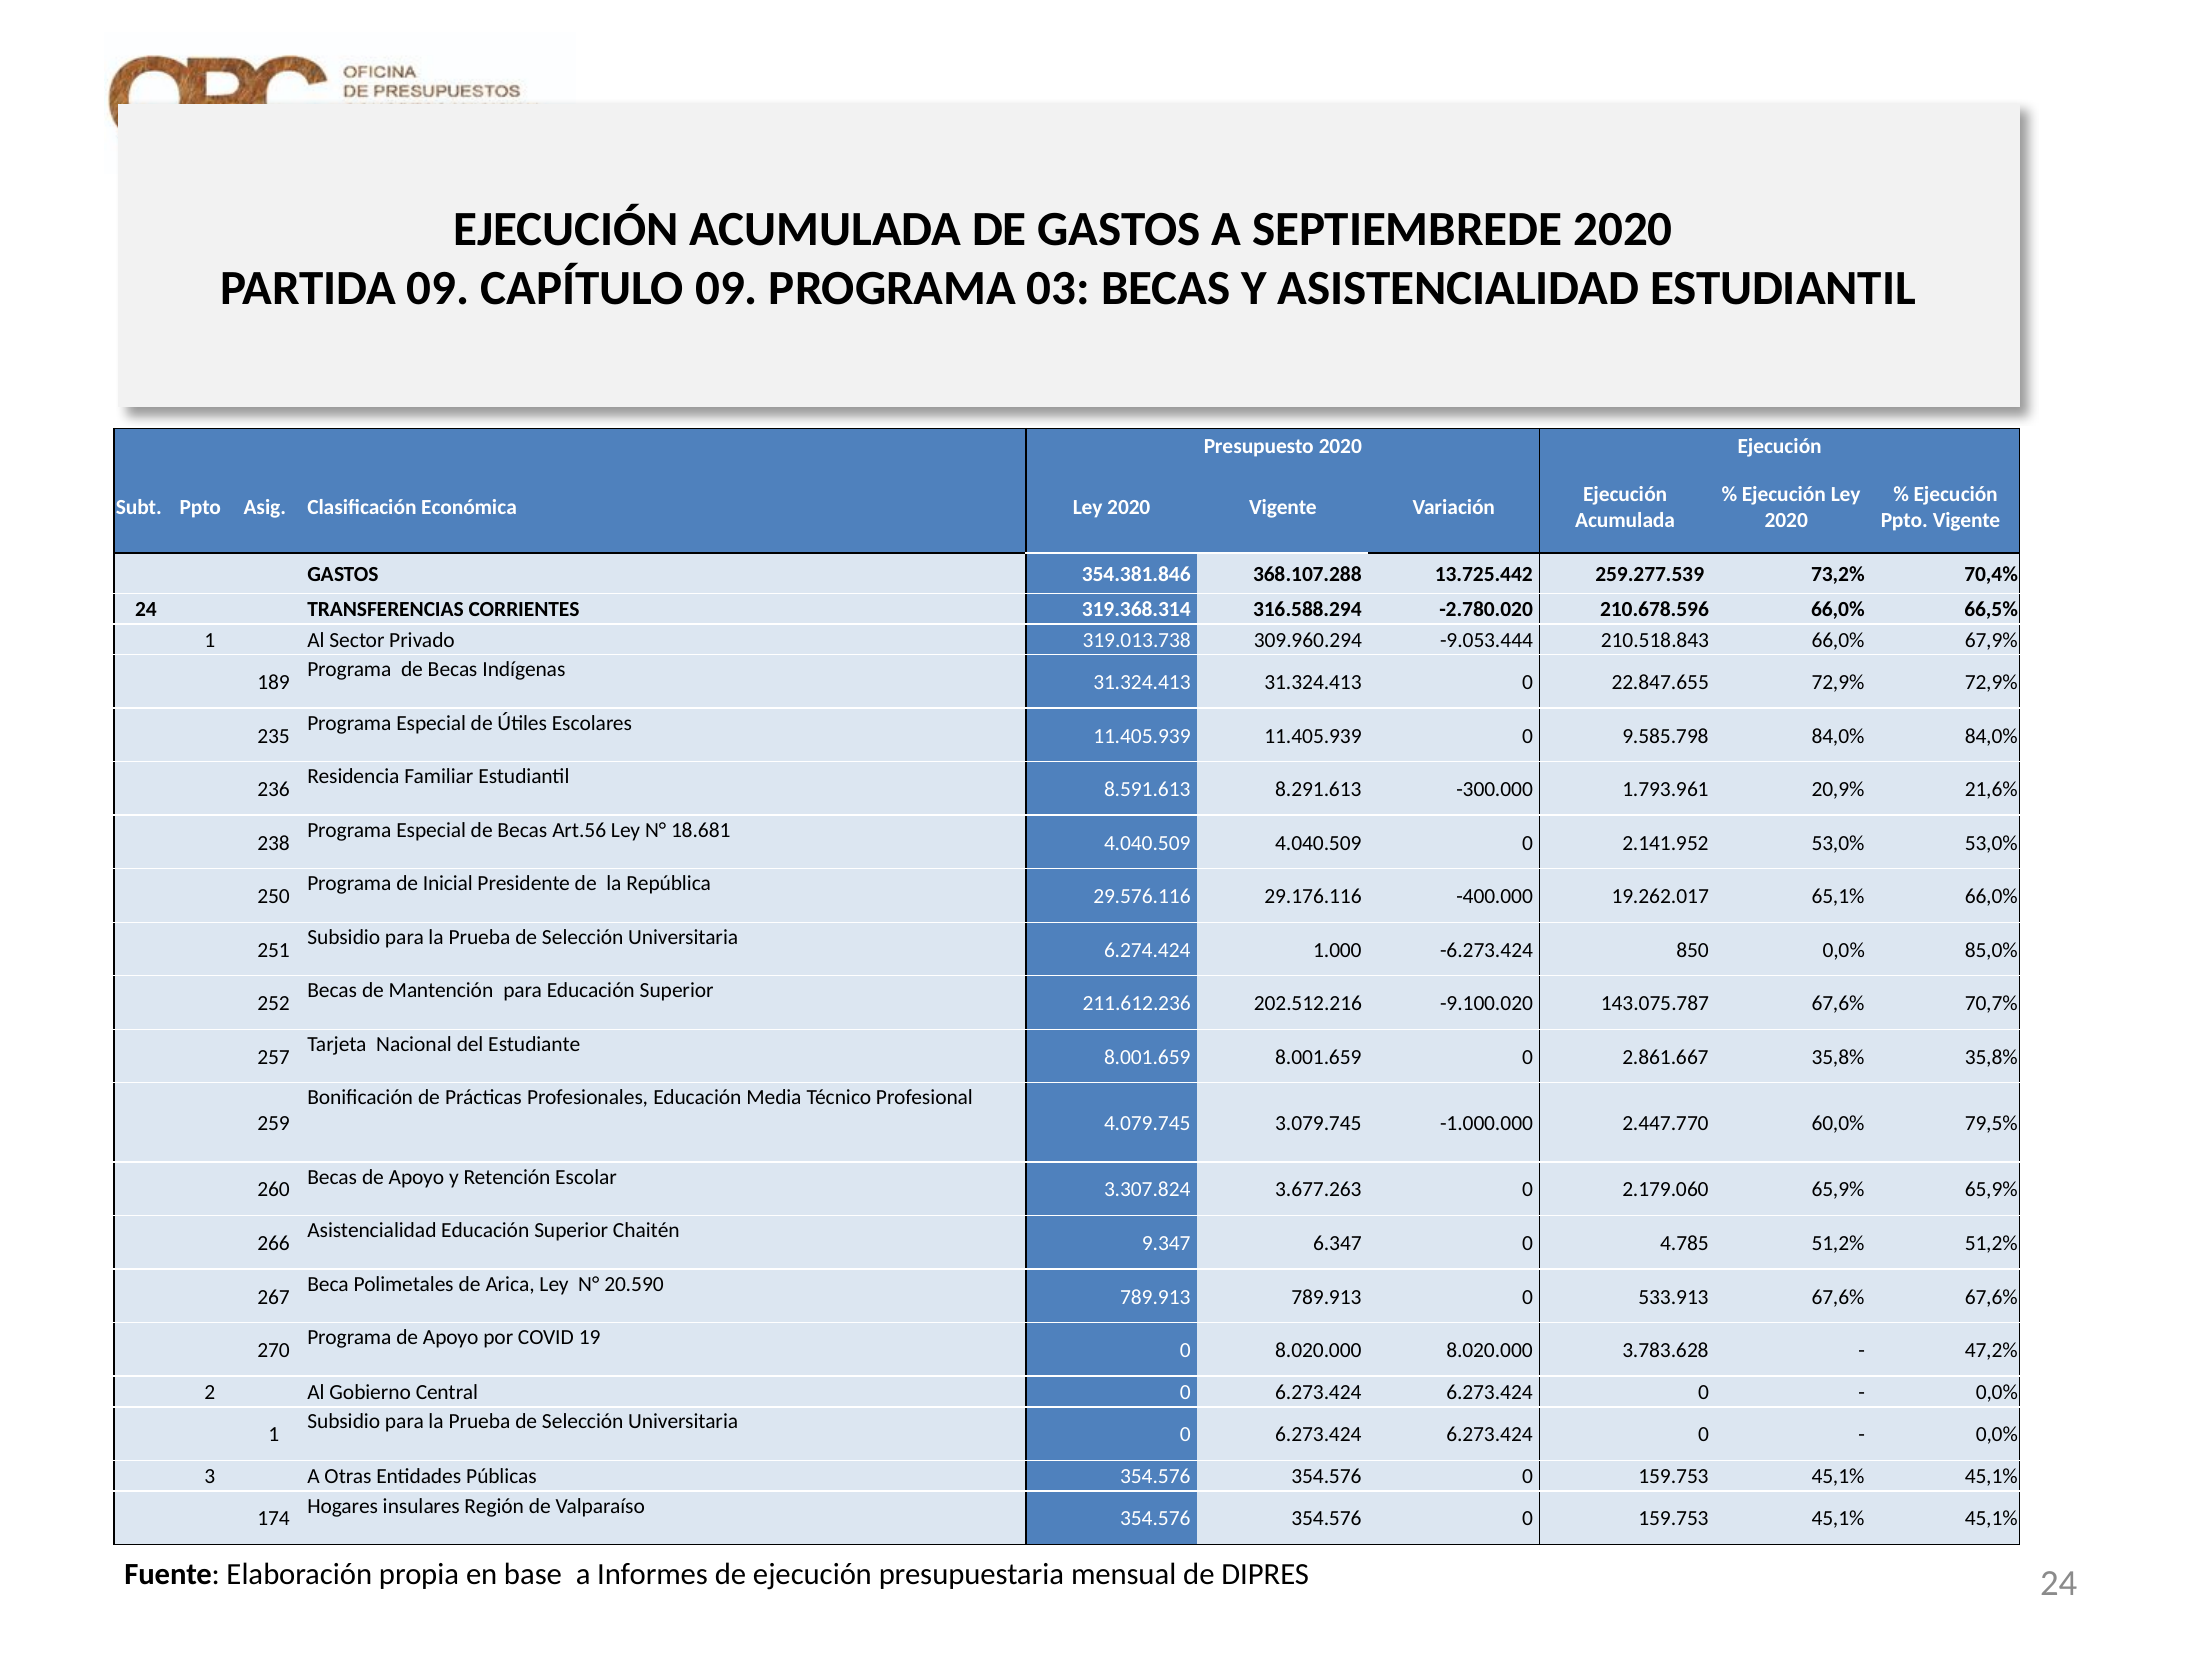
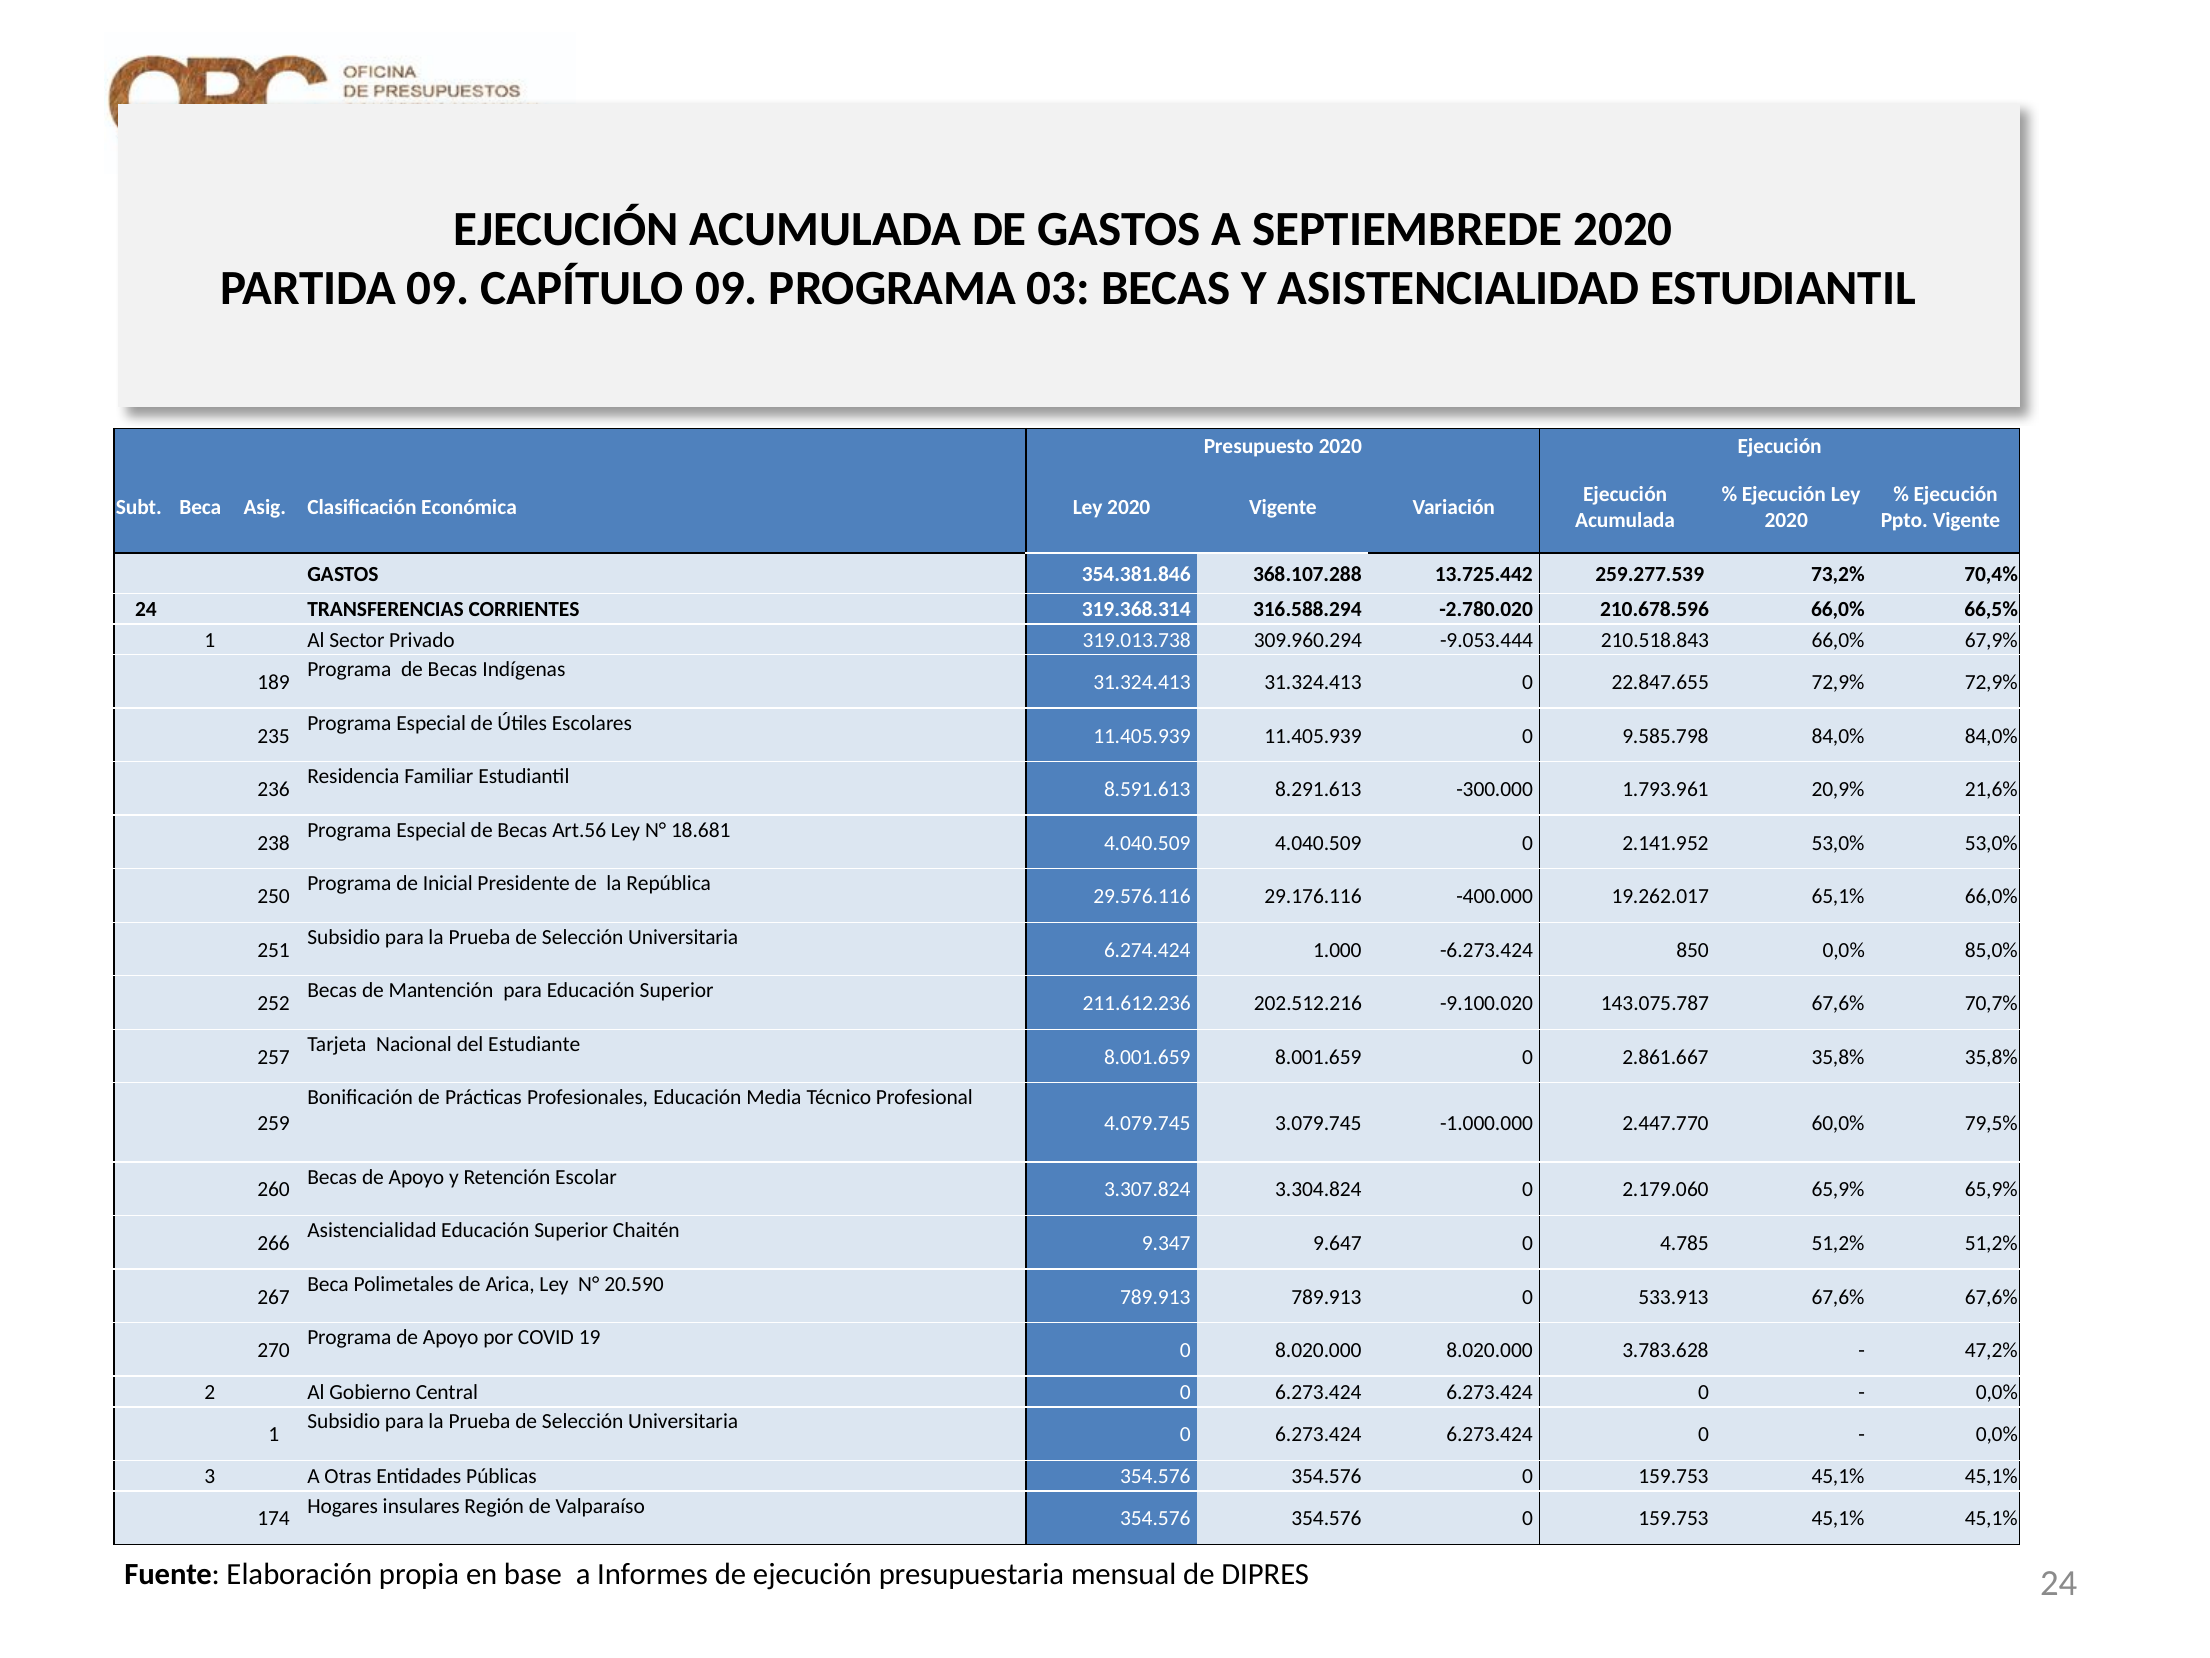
Subt Ppto: Ppto -> Beca
3.677.263: 3.677.263 -> 3.304.824
6.347: 6.347 -> 9.647
